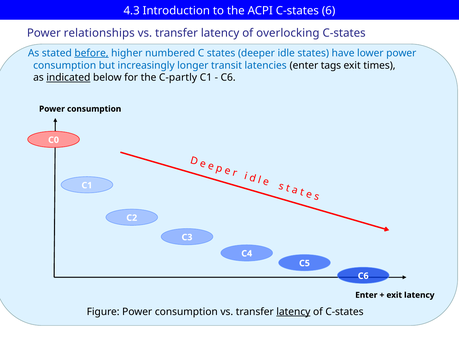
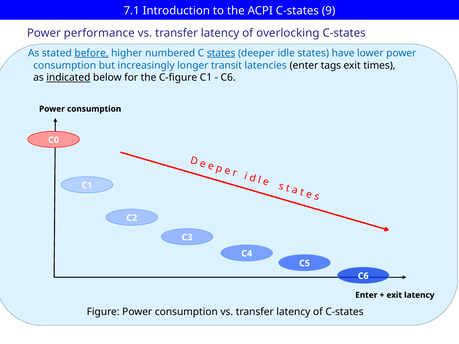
4.3: 4.3 -> 7.1
6: 6 -> 9
relationships: relationships -> performance
states at (221, 53) underline: none -> present
C-partly: C-partly -> C-figure
latency at (293, 312) underline: present -> none
